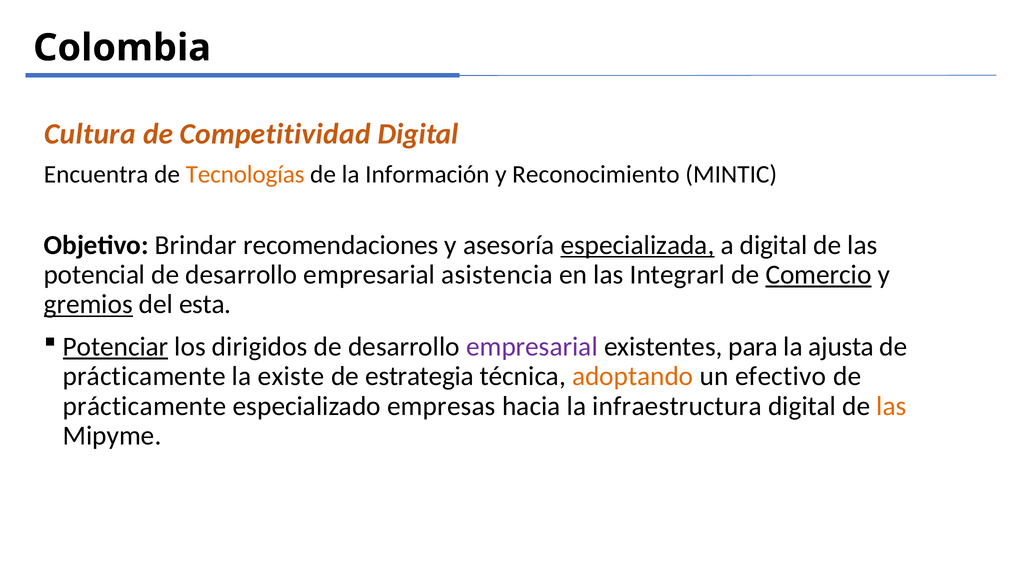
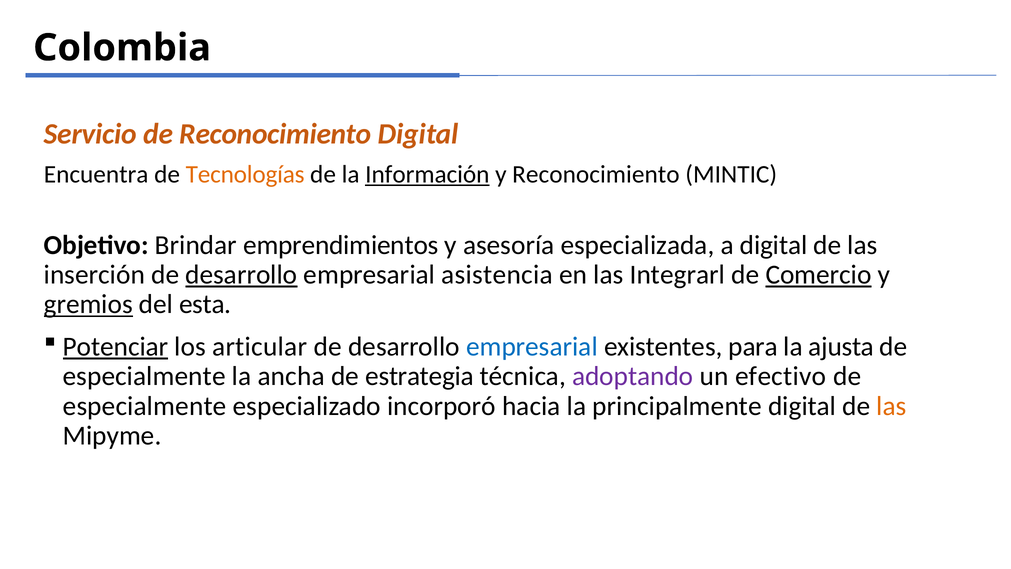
Cultura: Cultura -> Servicio
de Competitividad: Competitividad -> Reconocimiento
Información underline: none -> present
recomendaciones: recomendaciones -> emprendimientos
especializada underline: present -> none
potencial: potencial -> inserción
desarrollo at (241, 275) underline: none -> present
dirigidos: dirigidos -> articular
empresarial at (532, 346) colour: purple -> blue
prácticamente at (144, 376): prácticamente -> especialmente
existe: existe -> ancha
adoptando colour: orange -> purple
prácticamente at (145, 406): prácticamente -> especialmente
empresas: empresas -> incorporó
infraestructura: infraestructura -> principalmente
